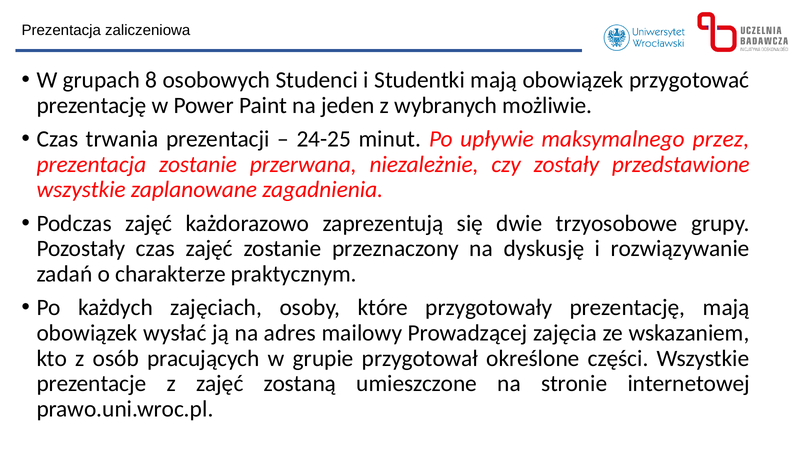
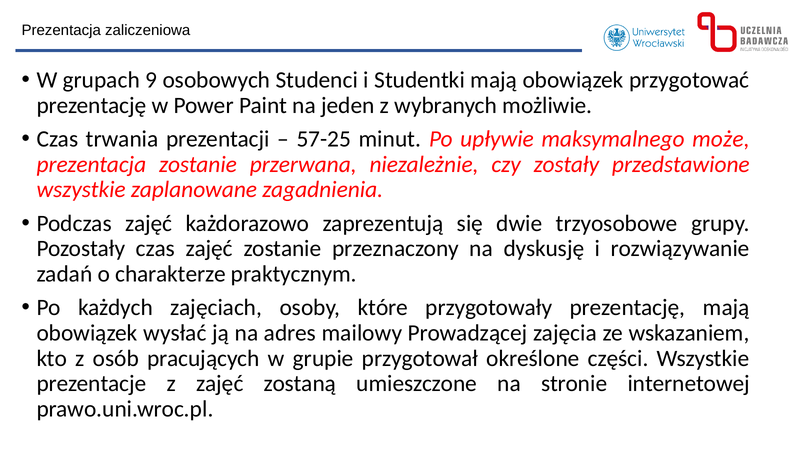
8: 8 -> 9
24-25: 24-25 -> 57-25
przez: przez -> może
